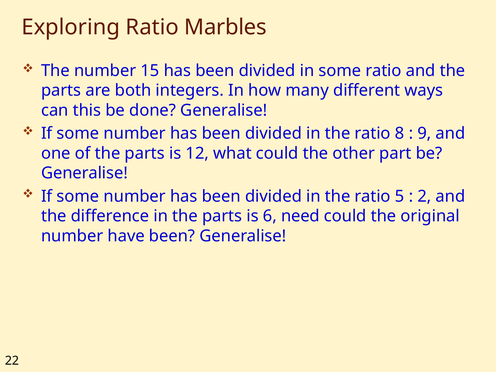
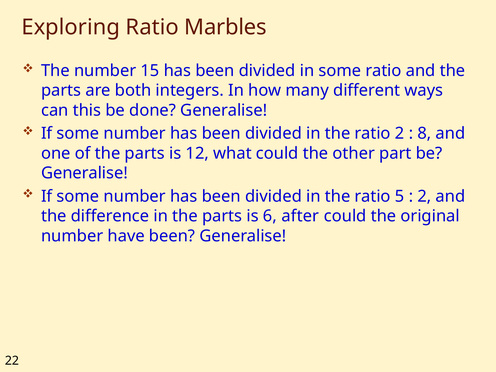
ratio 8: 8 -> 2
9: 9 -> 8
need: need -> after
